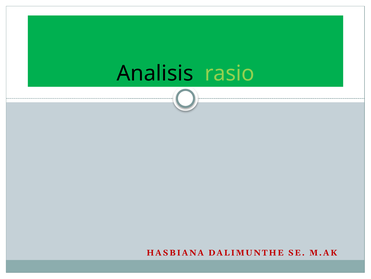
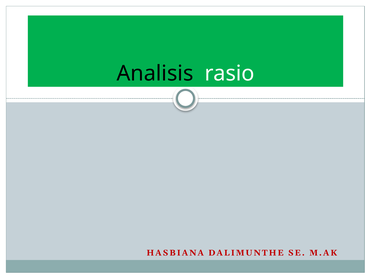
rasio colour: light green -> white
